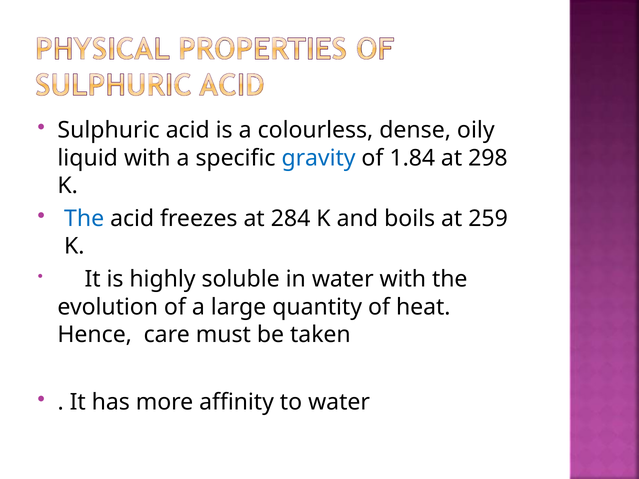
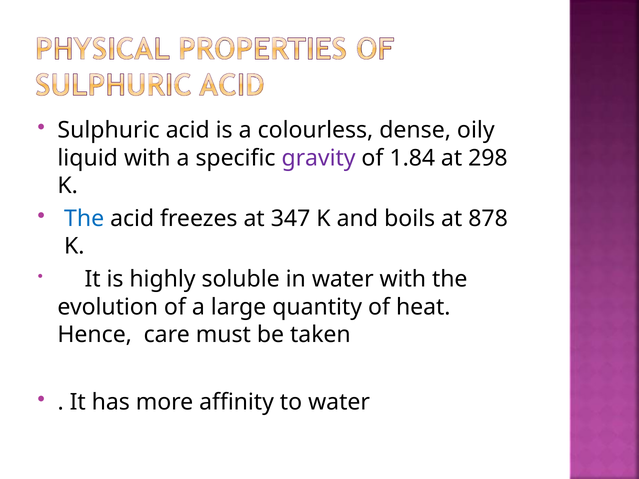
gravity colour: blue -> purple
284: 284 -> 347
259: 259 -> 878
